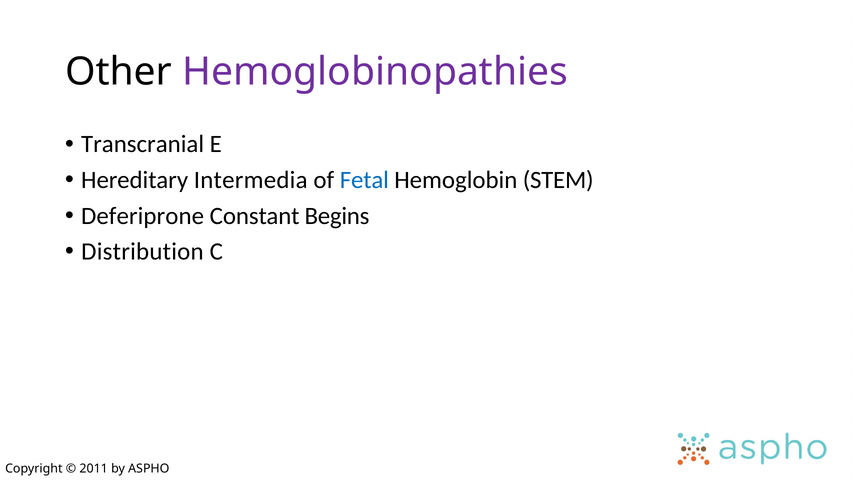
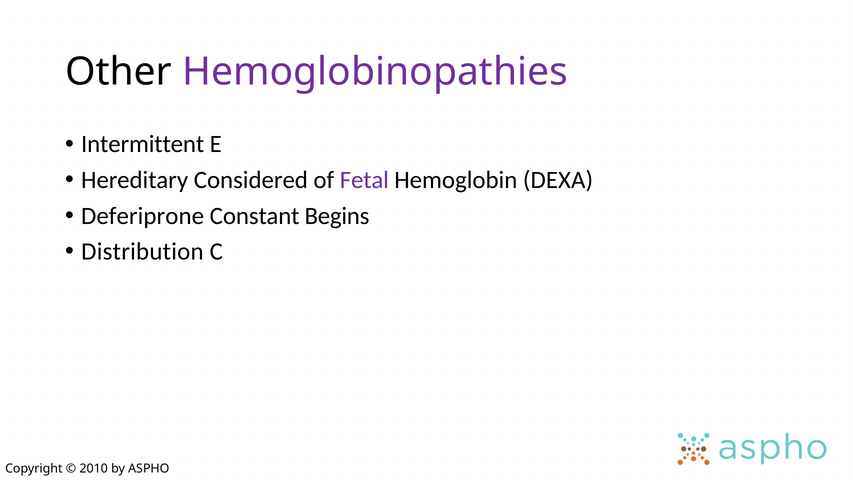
Transcranial: Transcranial -> Intermittent
Intermedia: Intermedia -> Considered
Fetal colour: blue -> purple
STEM: STEM -> DEXA
2011: 2011 -> 2010
